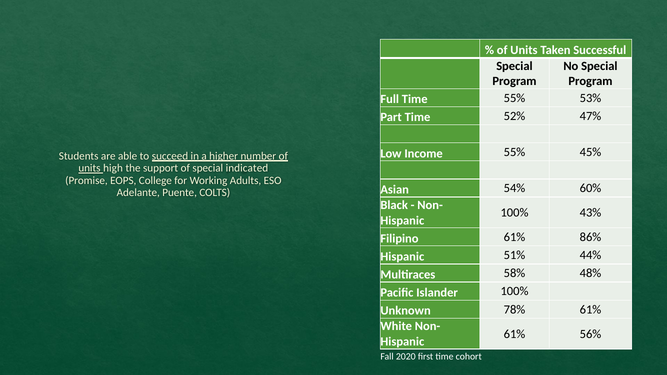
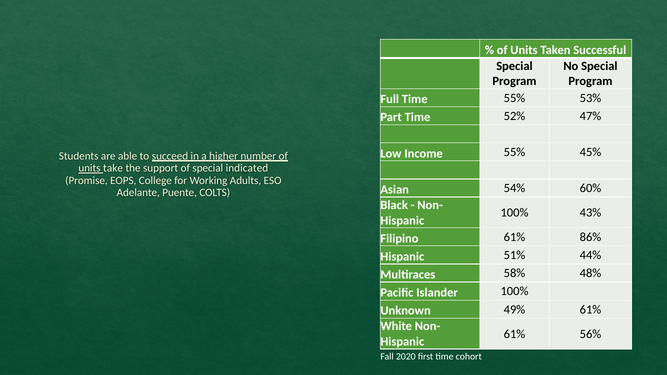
high: high -> take
78%: 78% -> 49%
